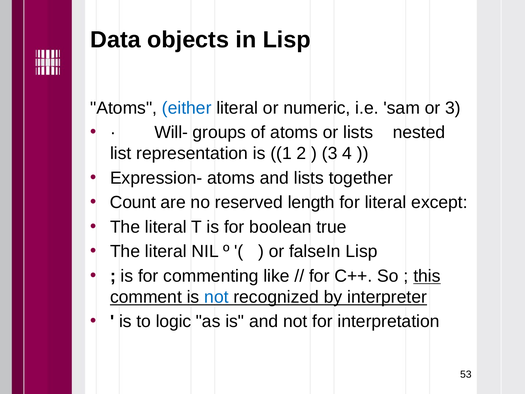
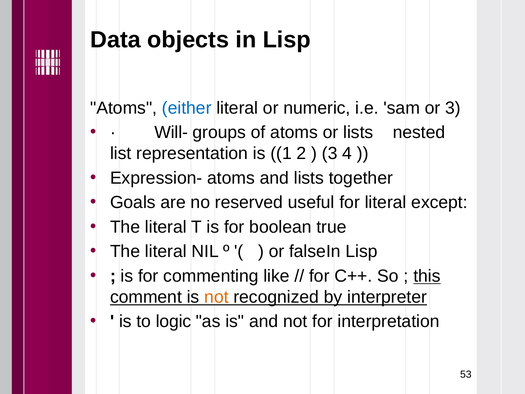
Count: Count -> Goals
length: length -> useful
not at (216, 297) colour: blue -> orange
